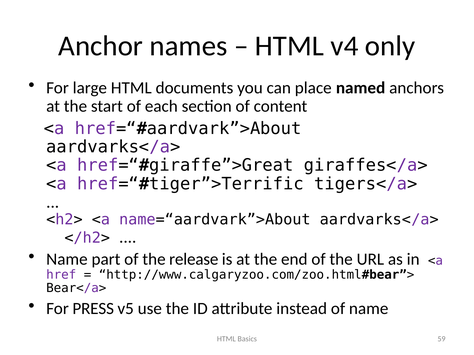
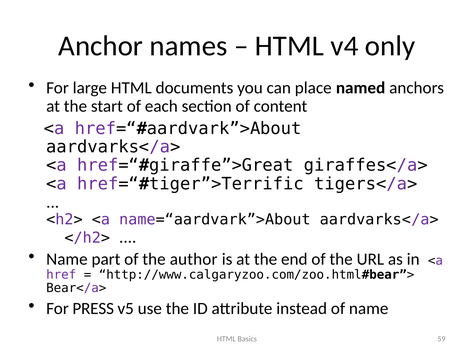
release: release -> author
